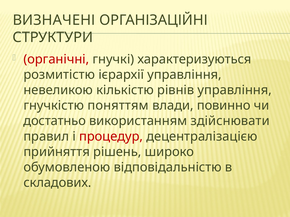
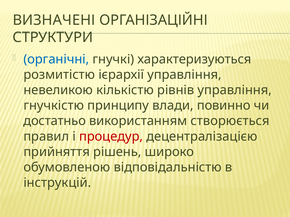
органічні colour: red -> blue
поняттям: поняттям -> принципу
здійснювати: здійснювати -> створюється
складових: складових -> інструкцій
